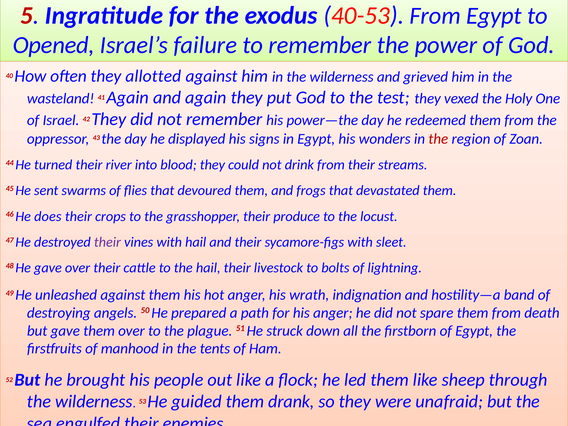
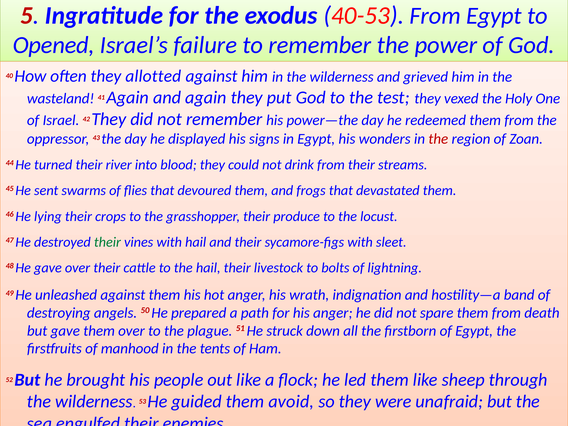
does: does -> lying
their at (107, 242) colour: purple -> green
drank: drank -> avoid
